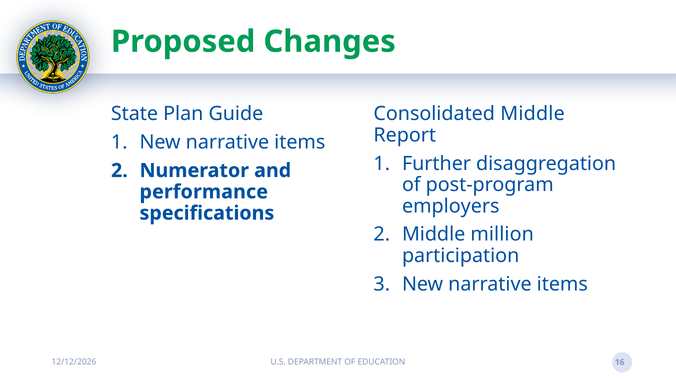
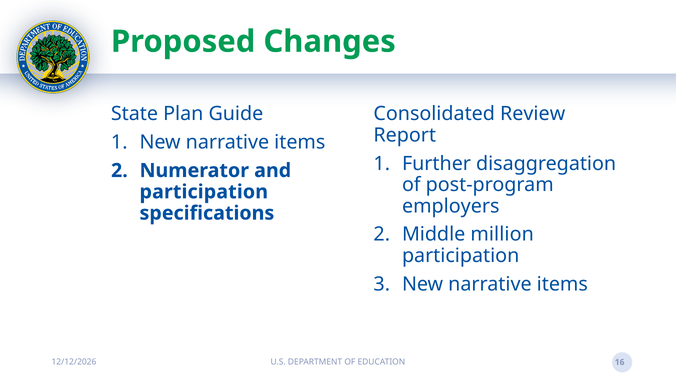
Consolidated Middle: Middle -> Review
performance at (204, 192): performance -> participation
